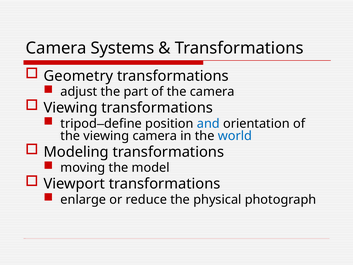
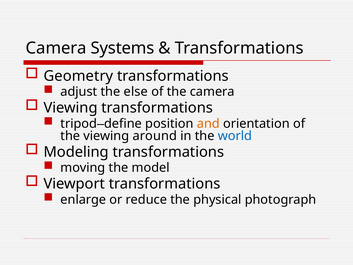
part: part -> else
and colour: blue -> orange
viewing camera: camera -> around
